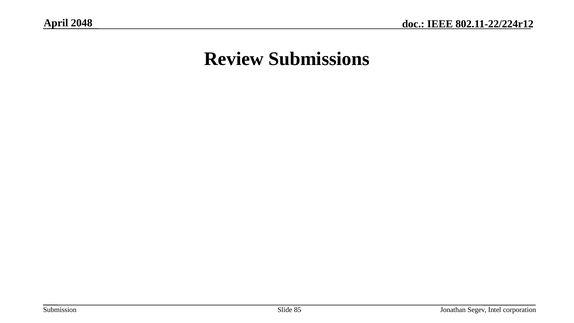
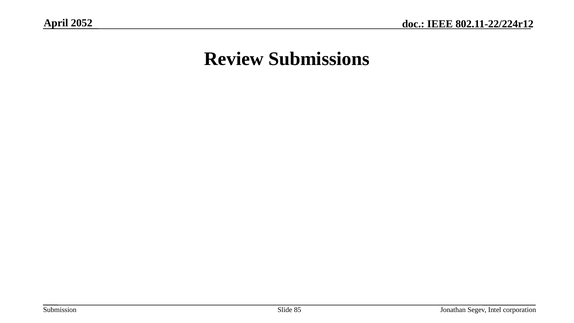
2048: 2048 -> 2052
